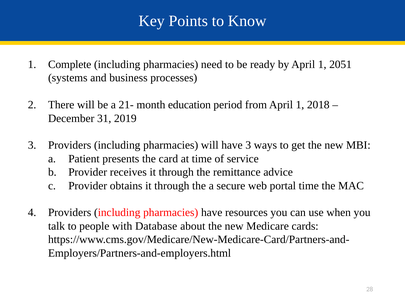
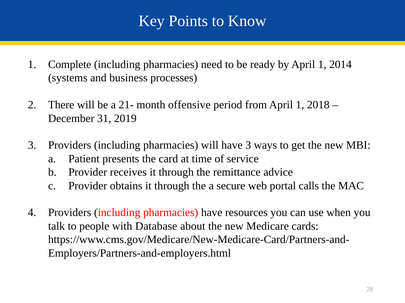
2051: 2051 -> 2014
education: education -> offensive
portal time: time -> calls
